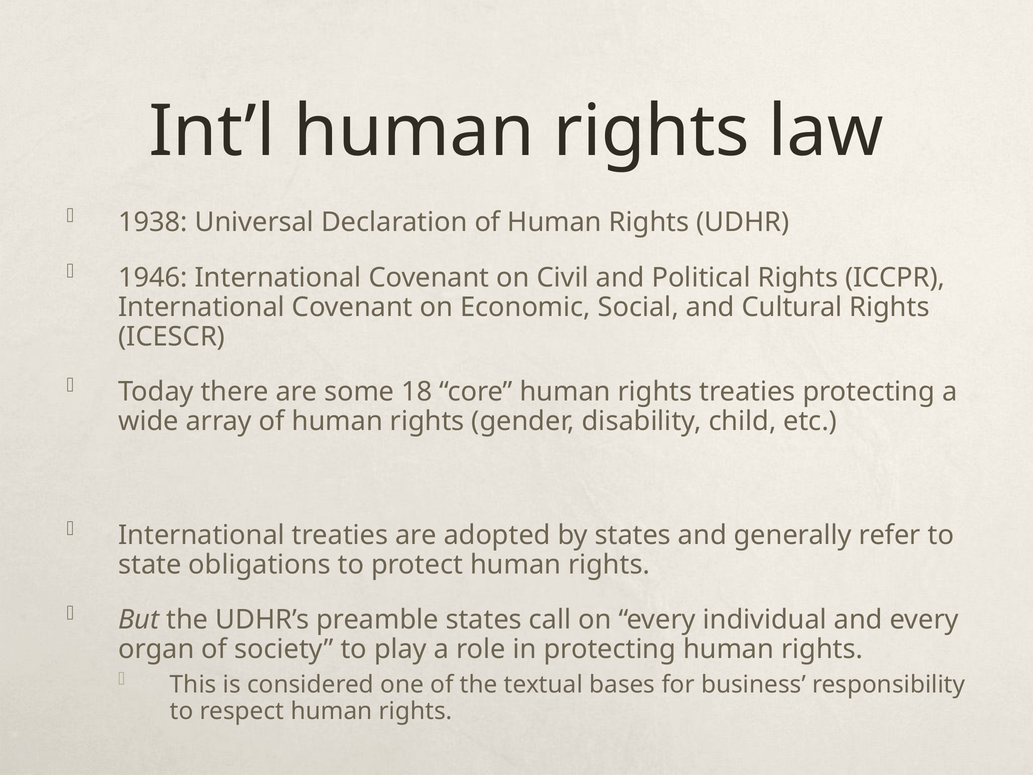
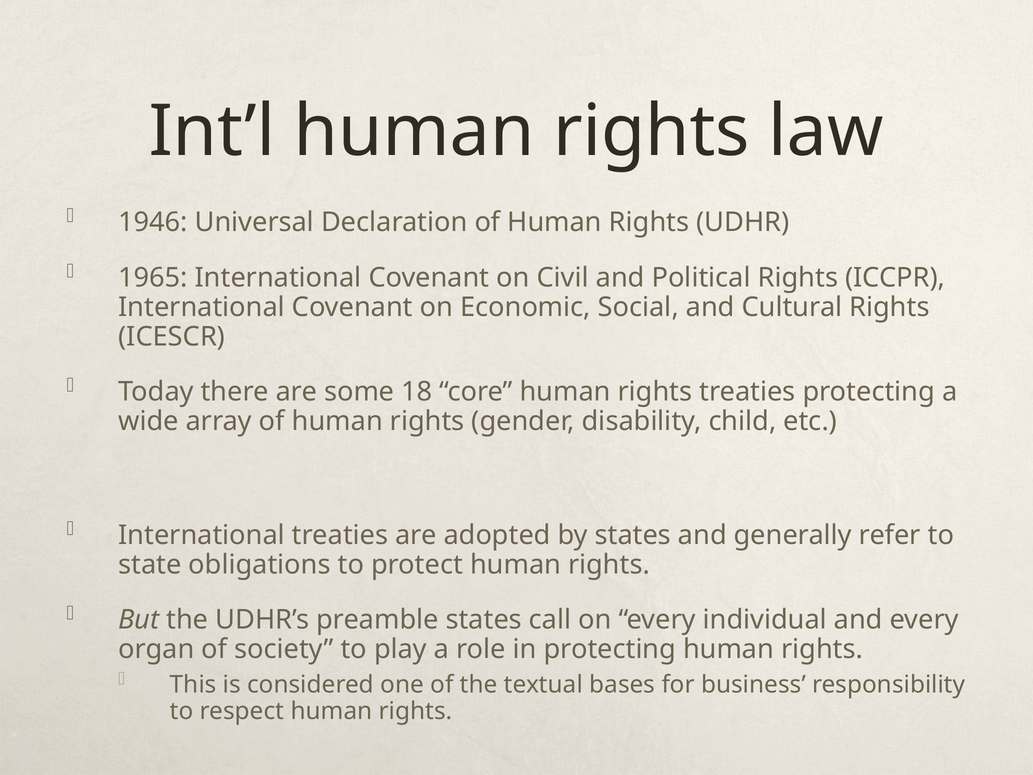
1938: 1938 -> 1946
1946: 1946 -> 1965
